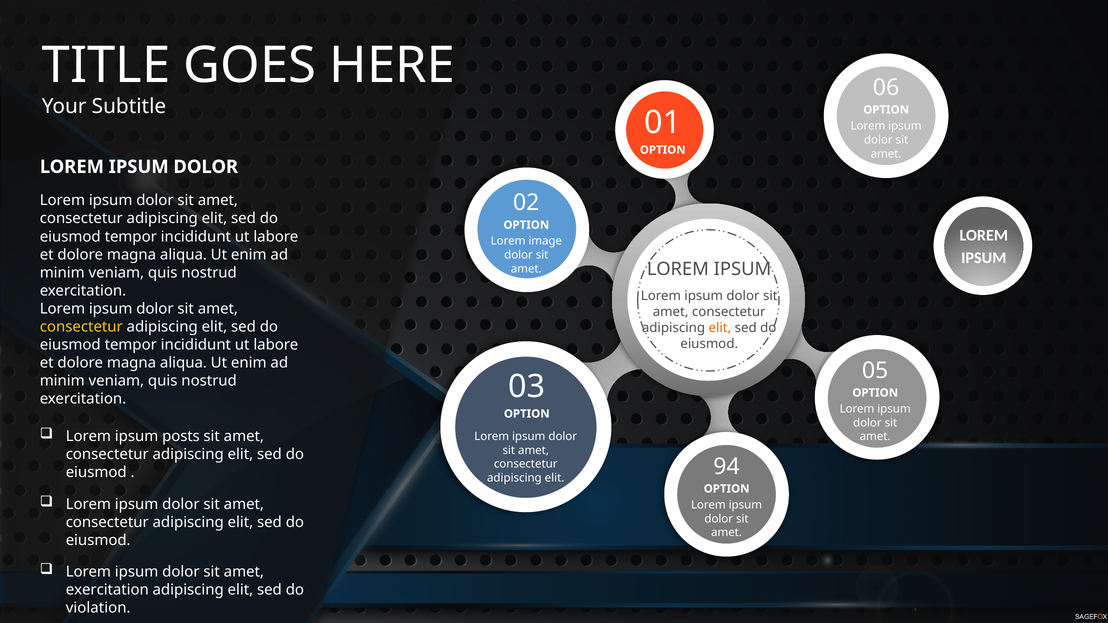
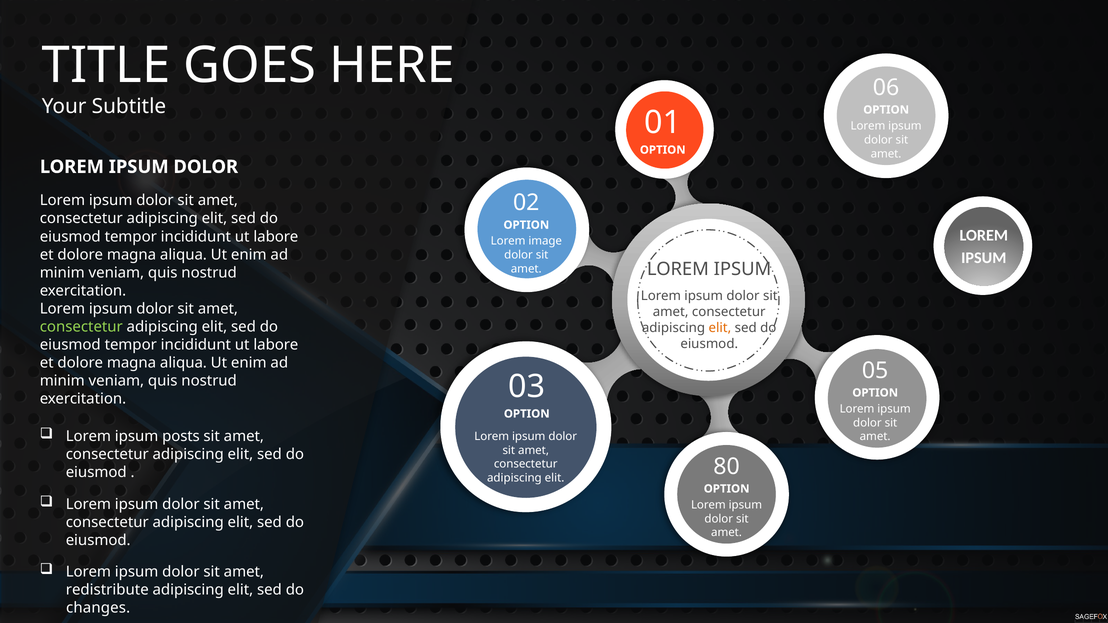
consectetur at (81, 327) colour: yellow -> light green
94: 94 -> 80
exercitation at (107, 590): exercitation -> redistribute
violation: violation -> changes
